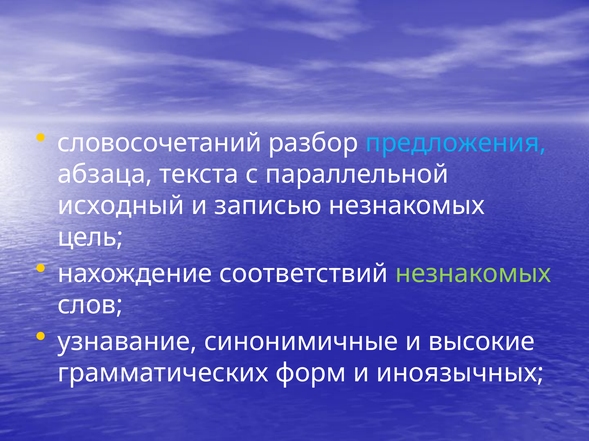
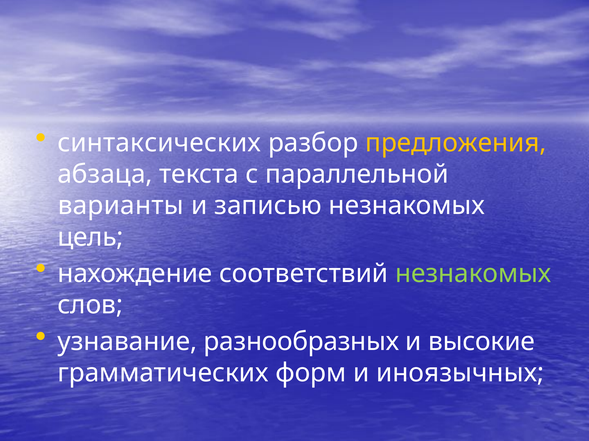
словосочетаний: словосочетаний -> синтаксических
предложения colour: light blue -> yellow
исходный: исходный -> варианты
синонимичные: синонимичные -> разнообразных
